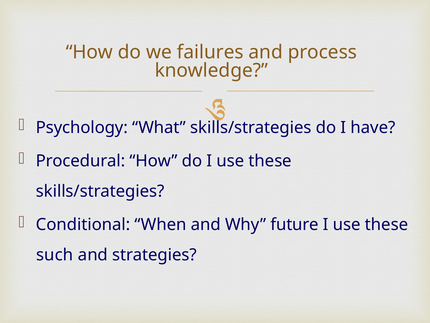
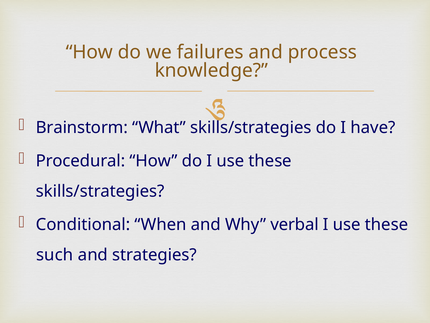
Psychology: Psychology -> Brainstorm
future: future -> verbal
